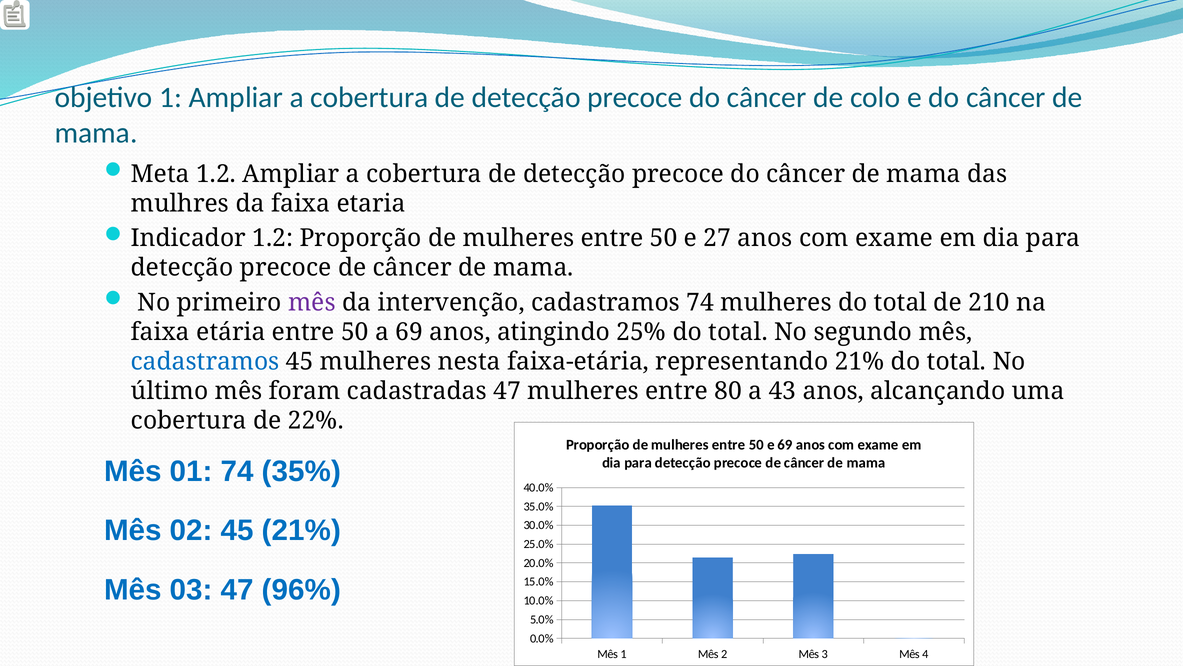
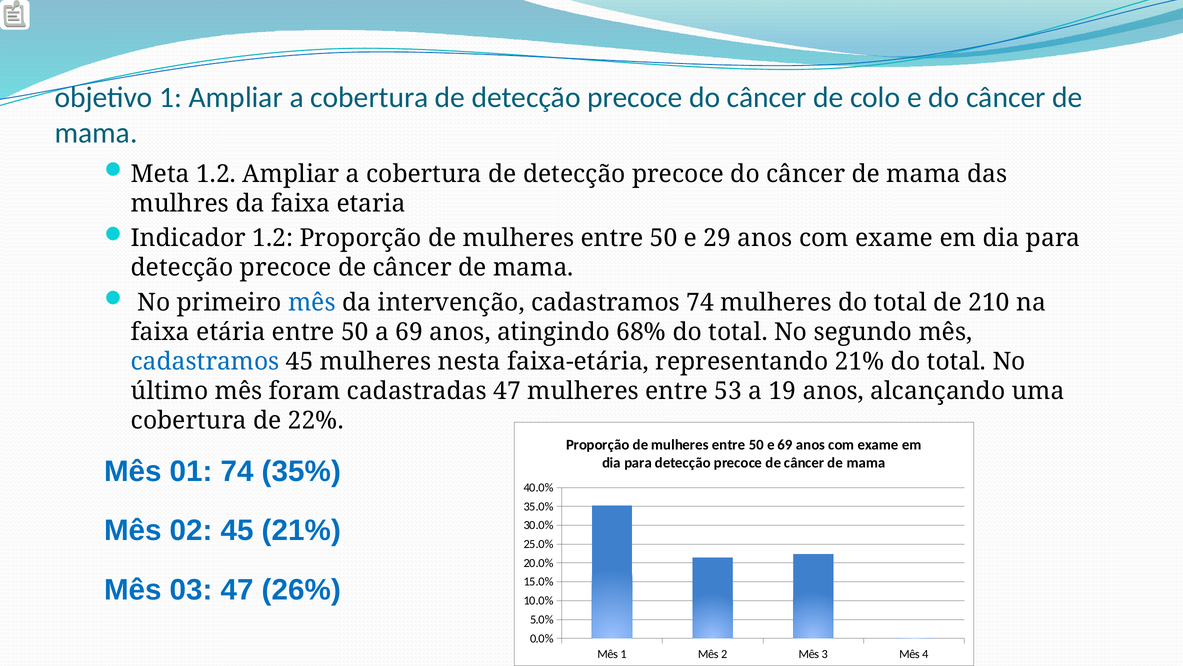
27: 27 -> 29
mês at (312, 302) colour: purple -> blue
25%: 25% -> 68%
80: 80 -> 53
43: 43 -> 19
96%: 96% -> 26%
